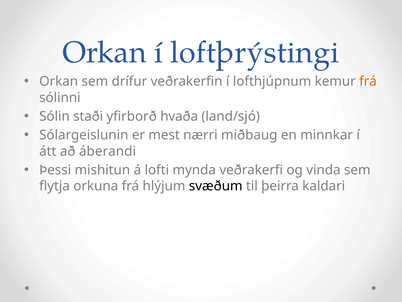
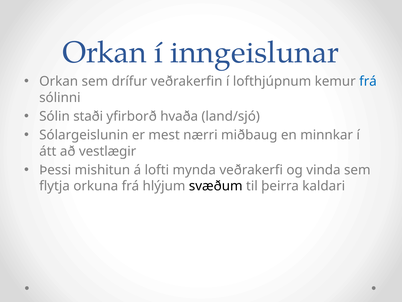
loftþrýstingi: loftþrýstingi -> inngeislunar
frá at (368, 81) colour: orange -> blue
áberandi: áberandi -> vestlægir
